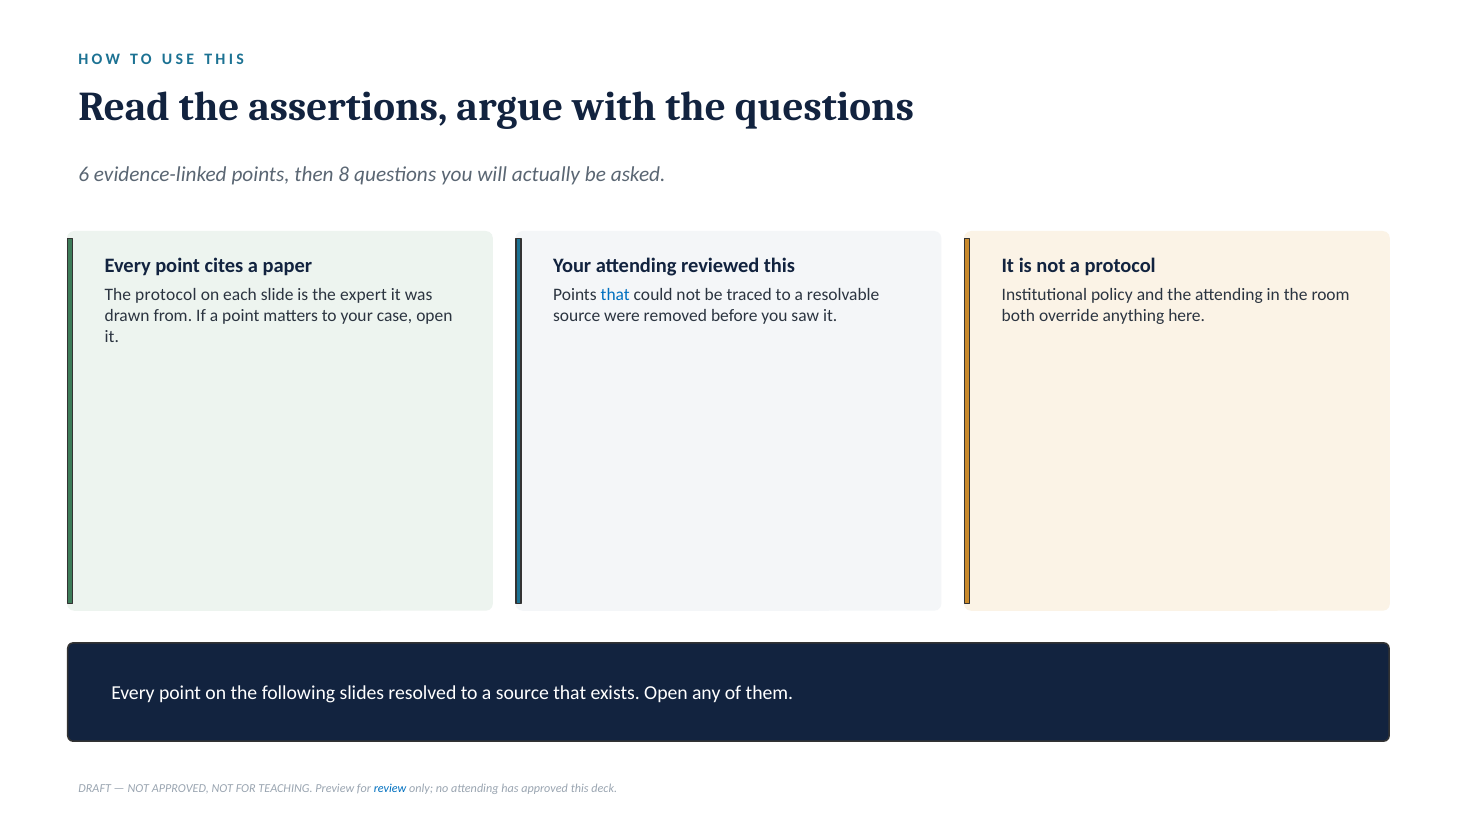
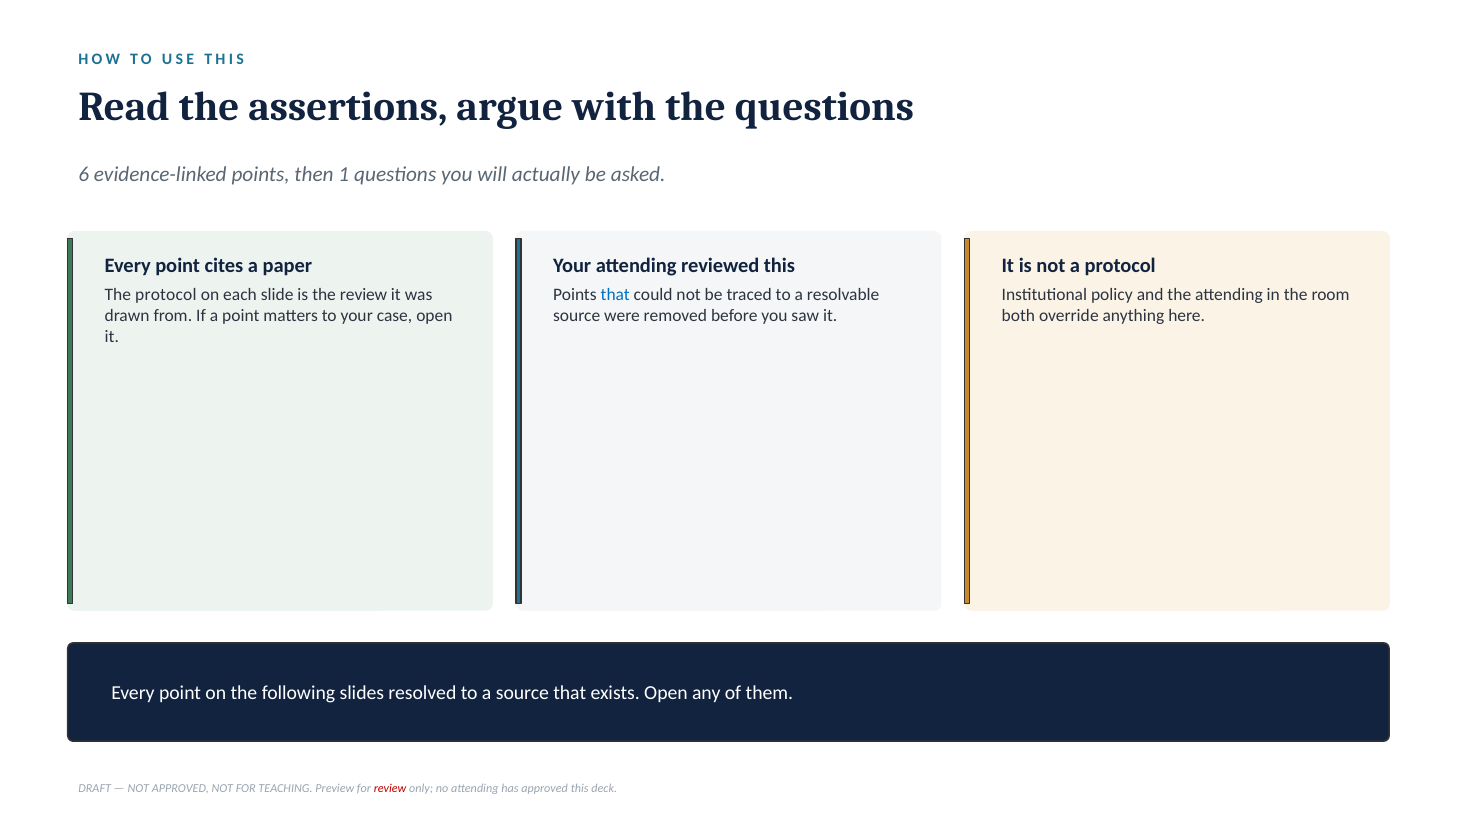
8: 8 -> 1
the expert: expert -> review
review at (390, 788) colour: blue -> red
